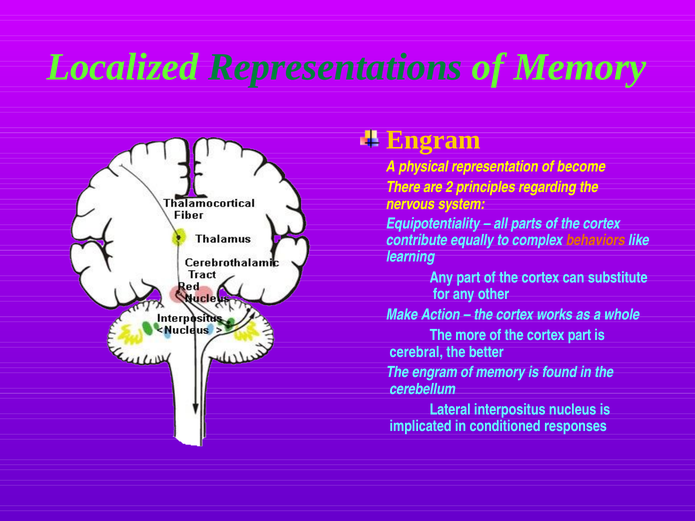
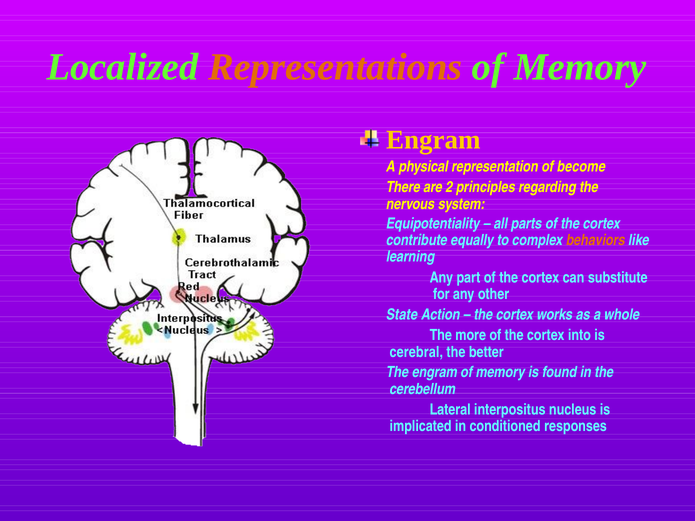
Representations colour: green -> orange
Make: Make -> State
cortex part: part -> into
